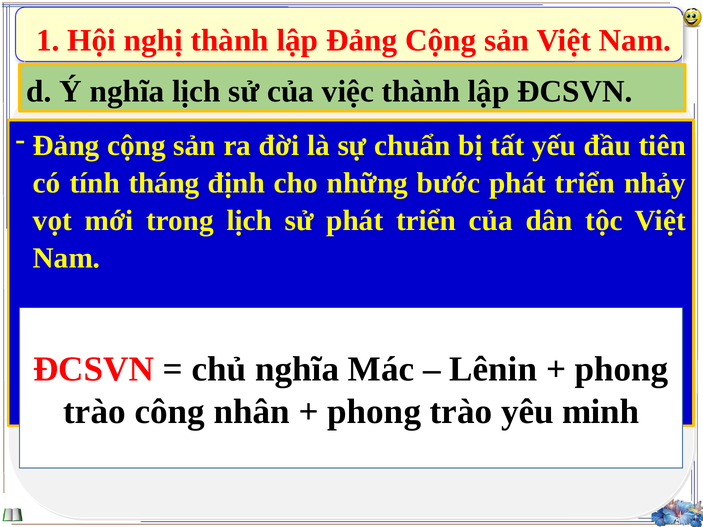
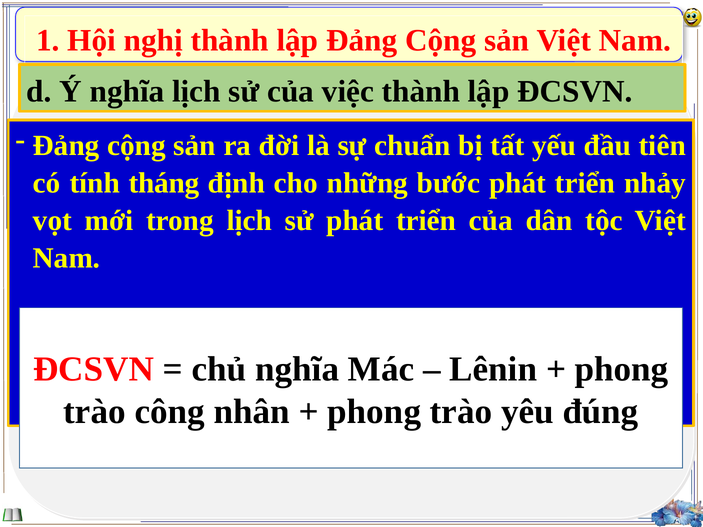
minh: minh -> đúng
